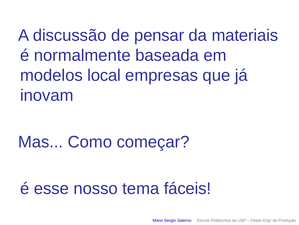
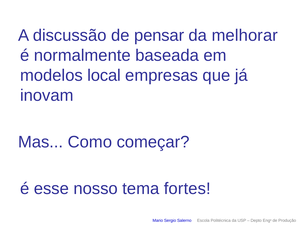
materiais: materiais -> melhorar
fáceis: fáceis -> fortes
